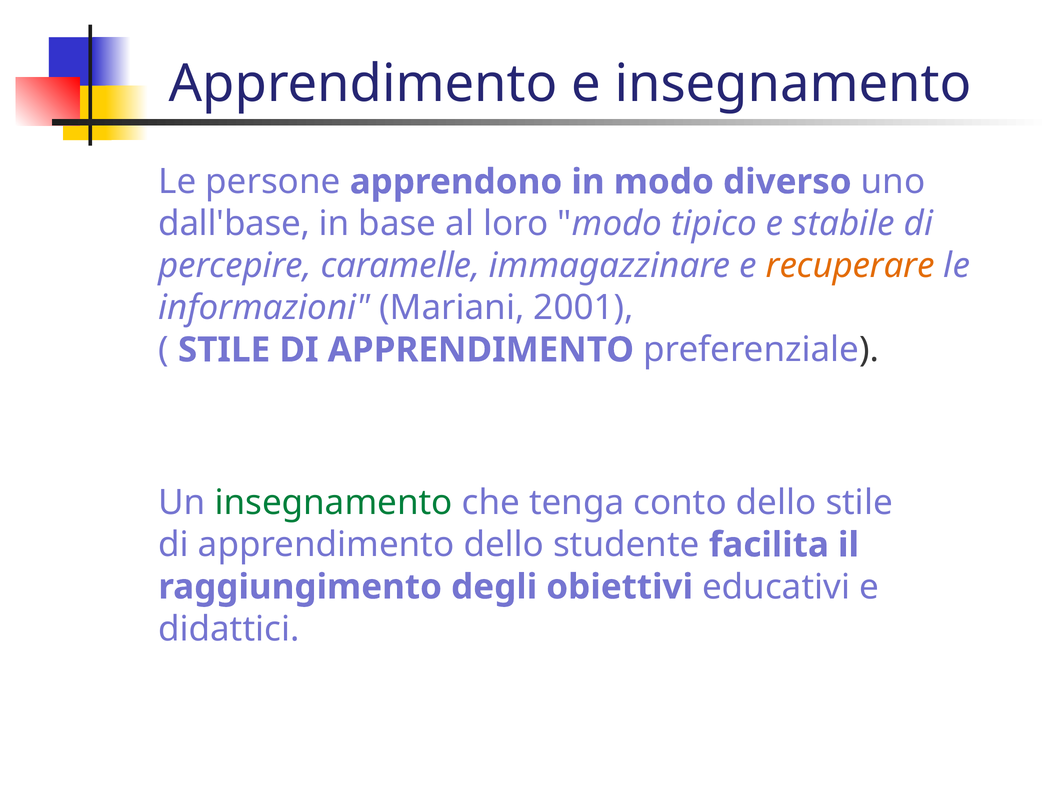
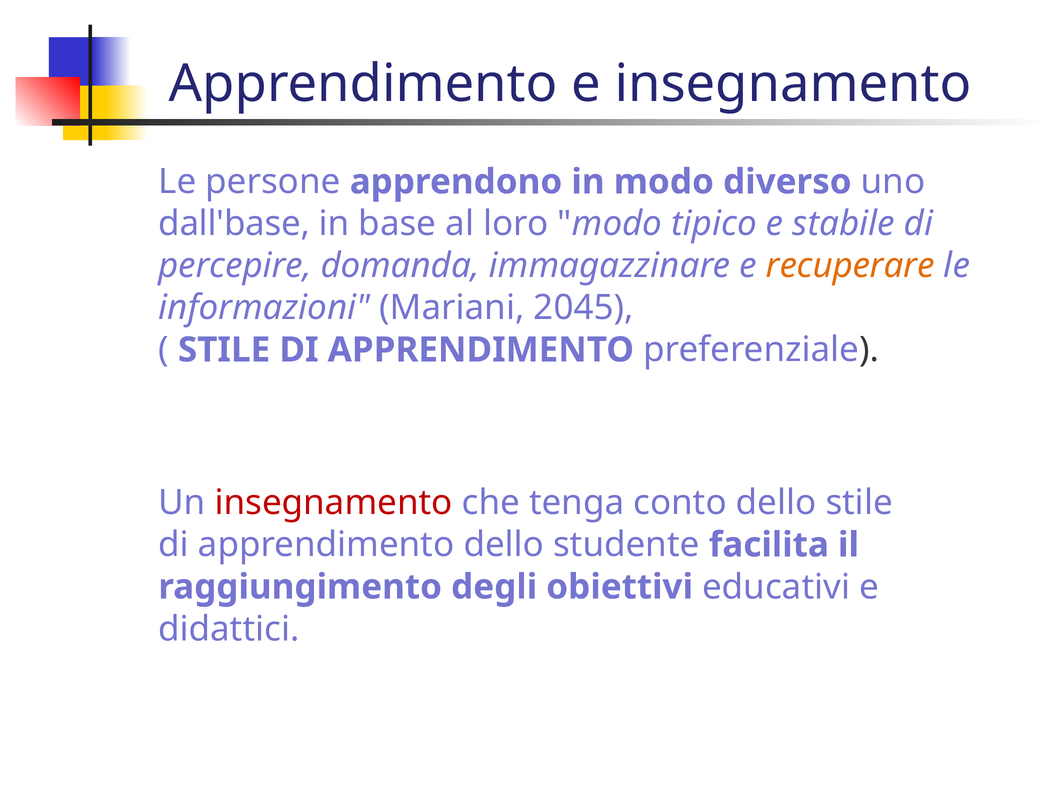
caramelle: caramelle -> domanda
2001: 2001 -> 2045
insegnamento at (334, 503) colour: green -> red
